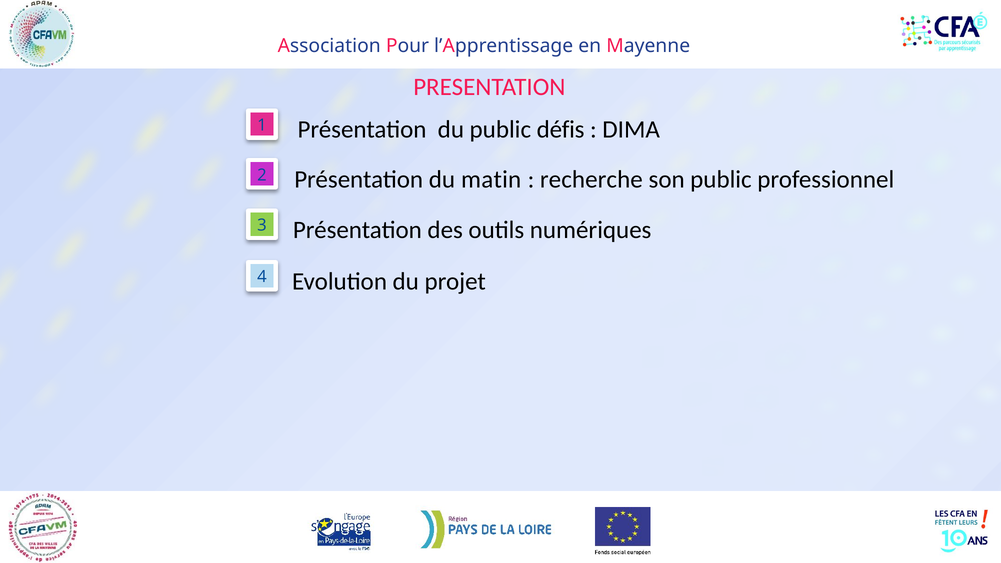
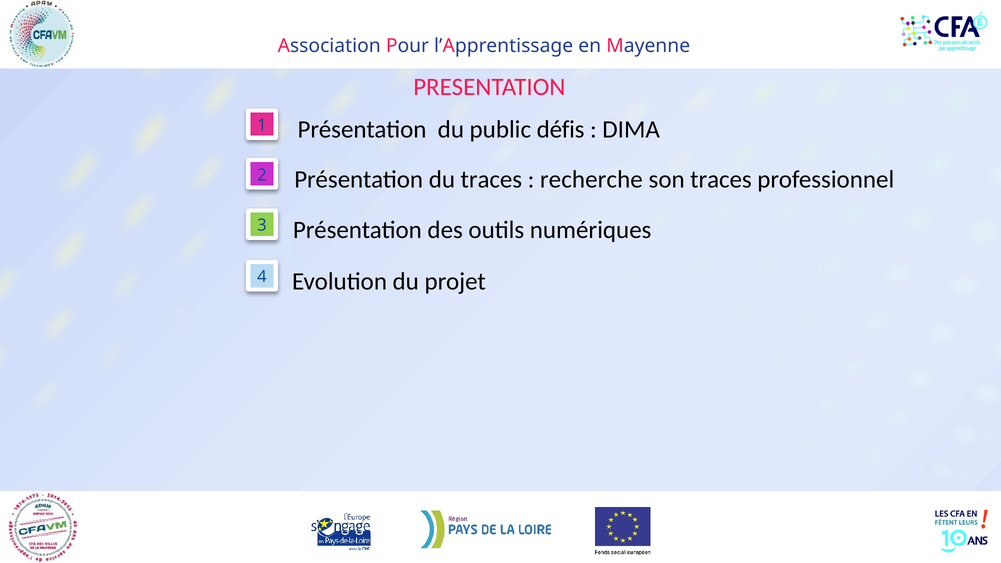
du matin: matin -> traces
son public: public -> traces
